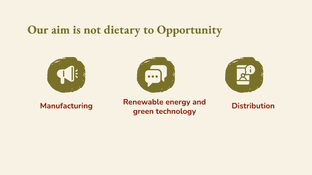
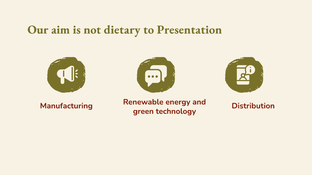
Opportunity: Opportunity -> Presentation
